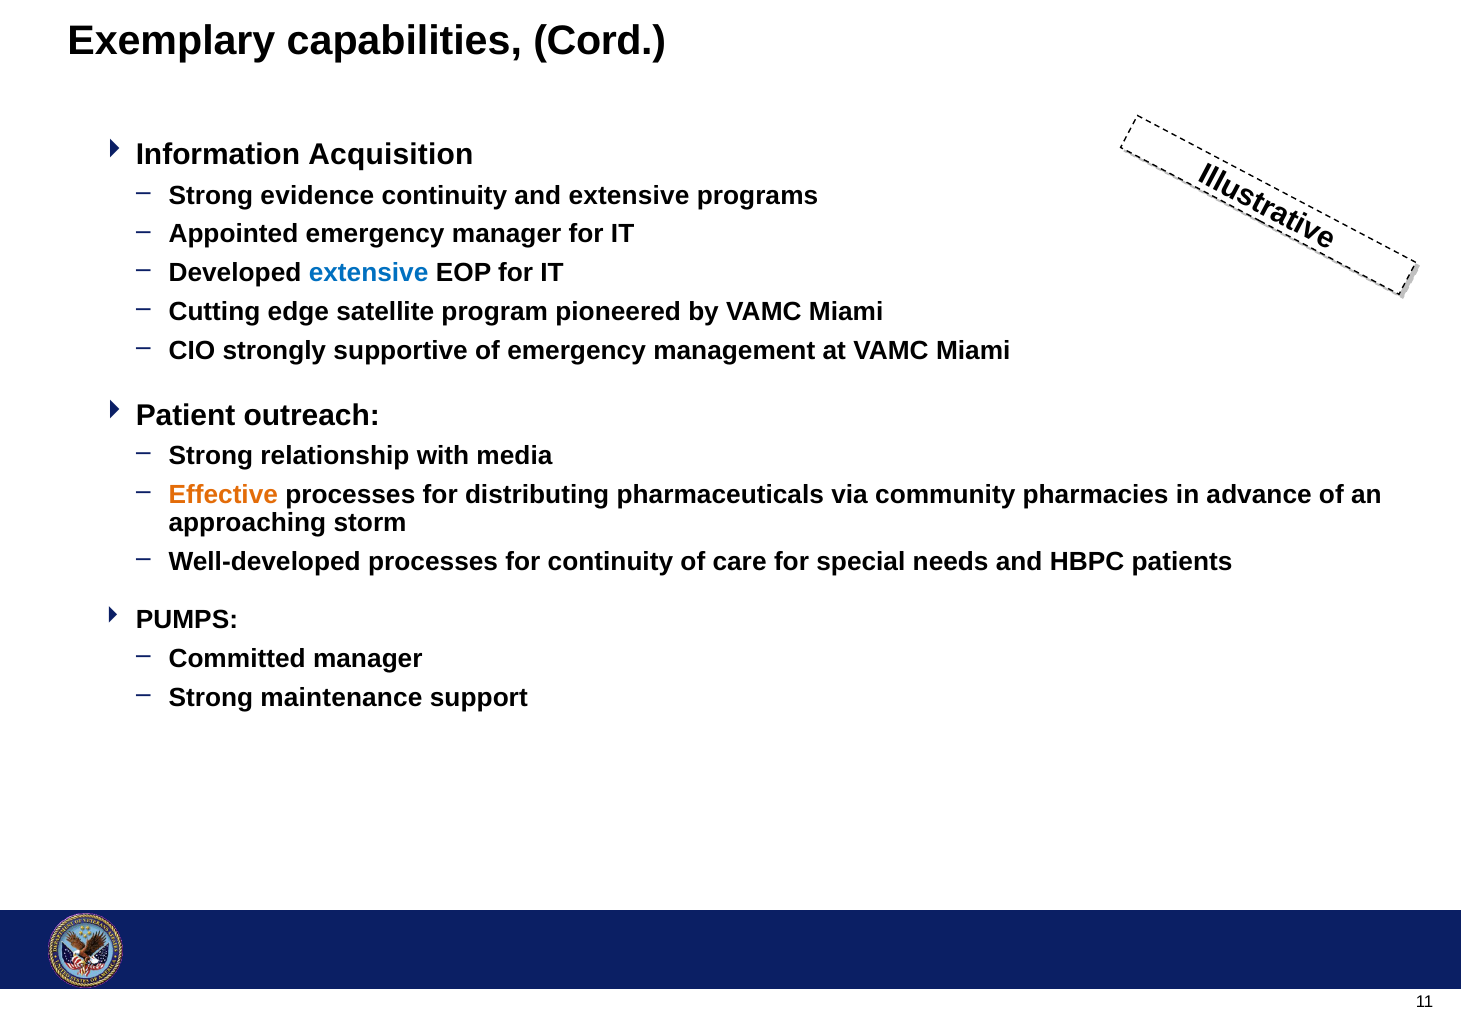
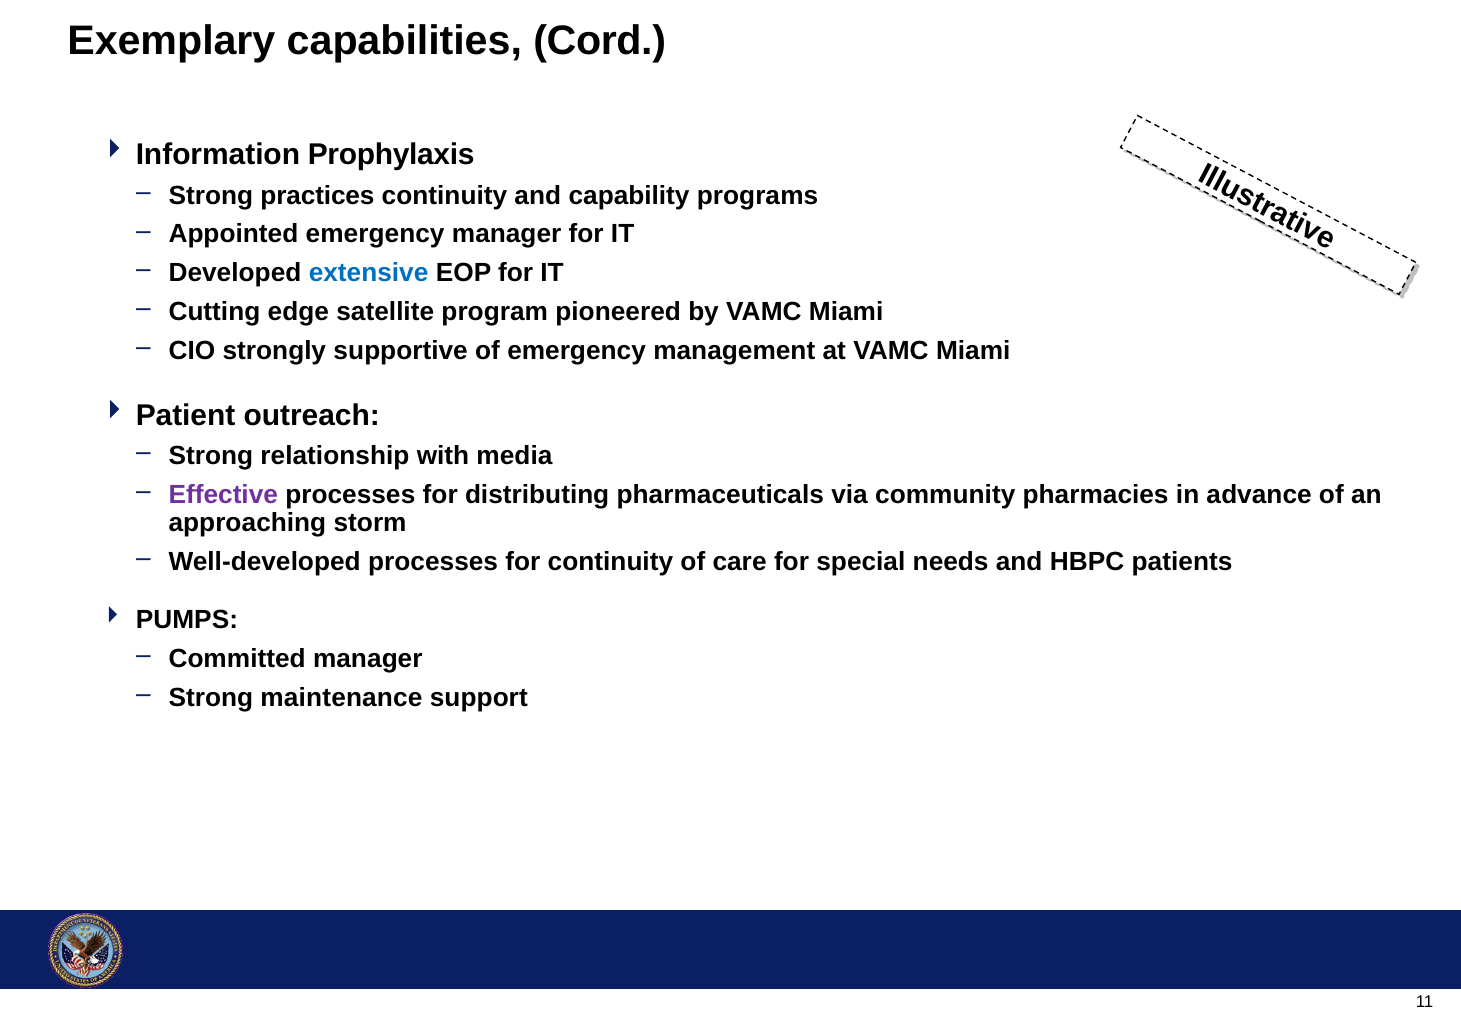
Acquisition: Acquisition -> Prophylaxis
evidence: evidence -> practices
and extensive: extensive -> capability
Effective colour: orange -> purple
